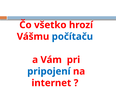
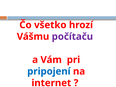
počítaču colour: blue -> purple
